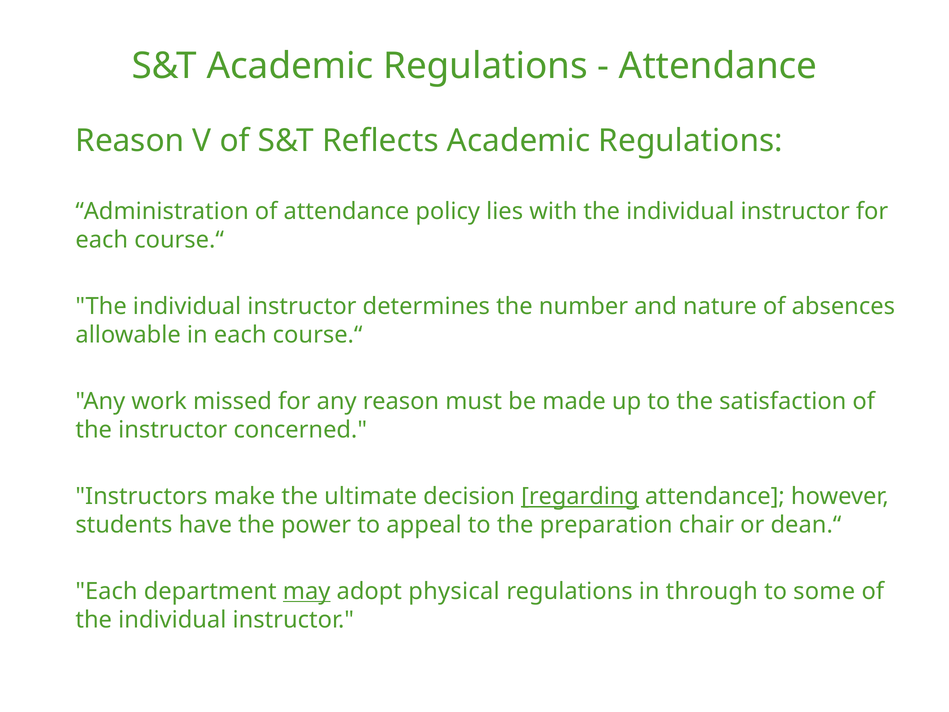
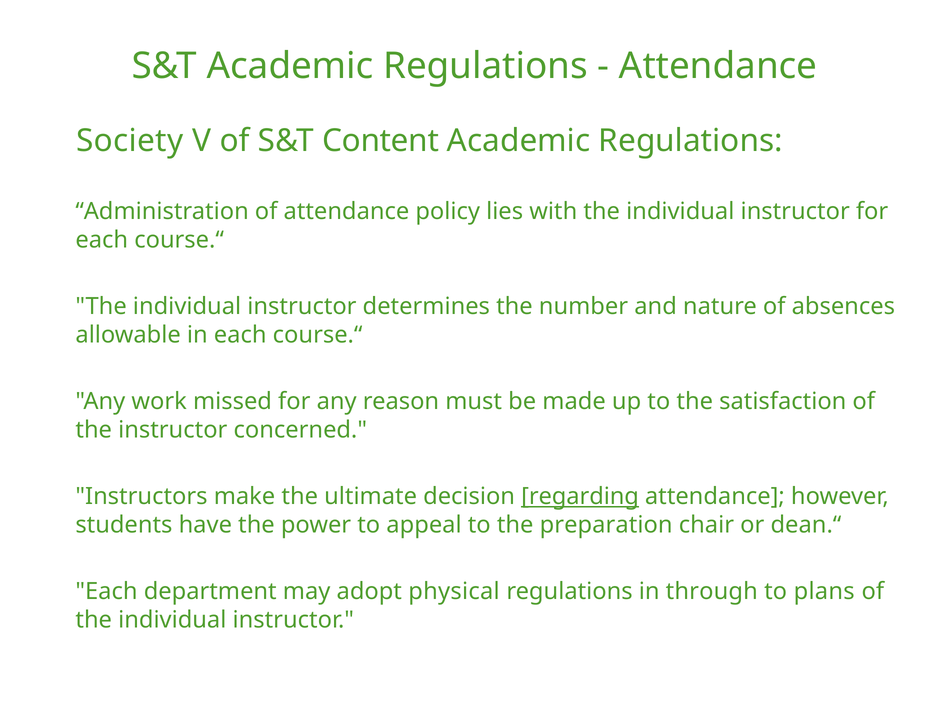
Reason at (130, 141): Reason -> Society
Reflects: Reflects -> Content
may underline: present -> none
some: some -> plans
